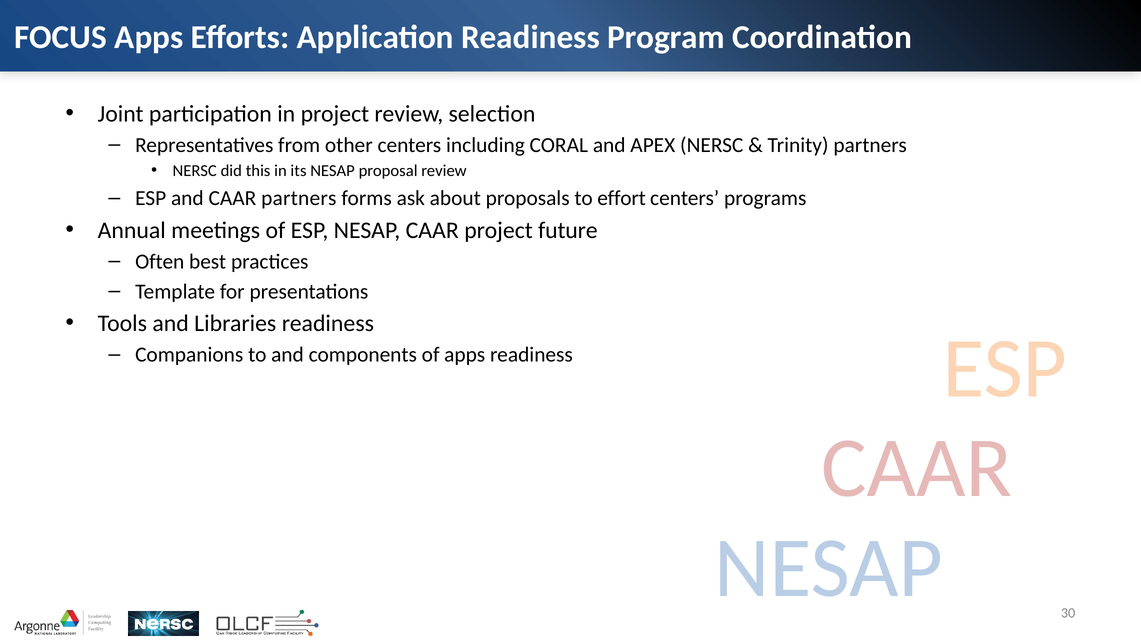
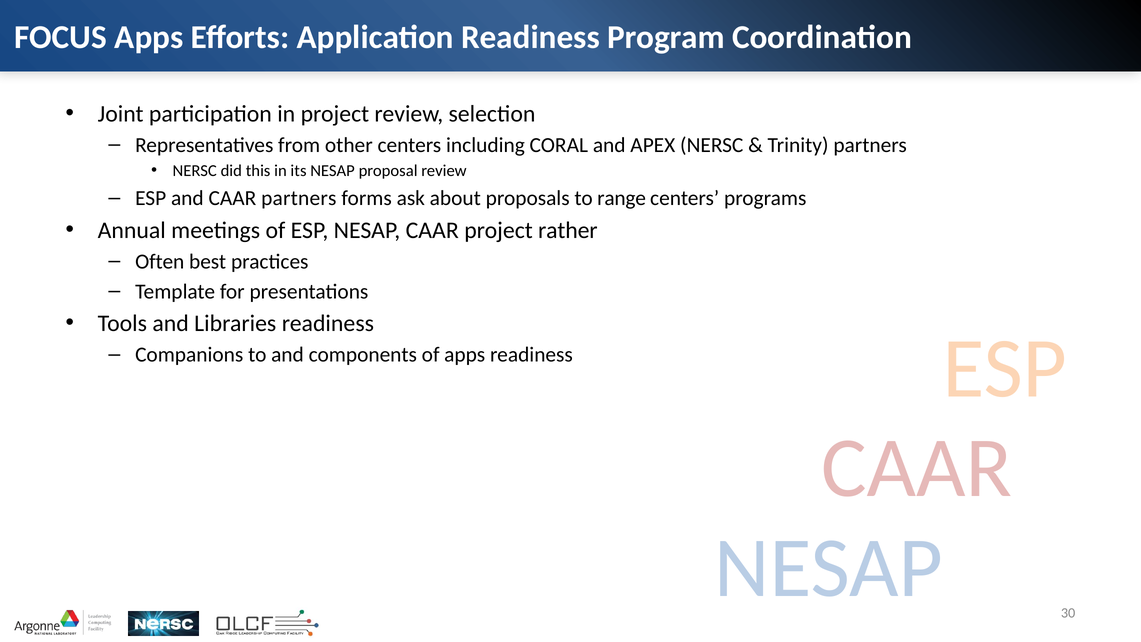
effort: effort -> range
future: future -> rather
